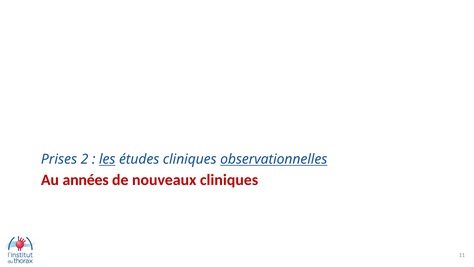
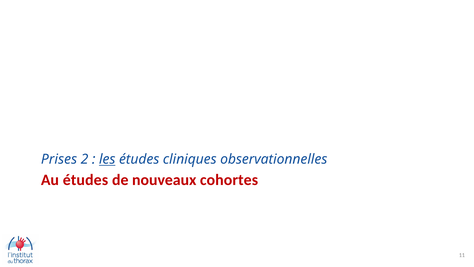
observationnelles underline: present -> none
Au années: années -> études
nouveaux cliniques: cliniques -> cohortes
